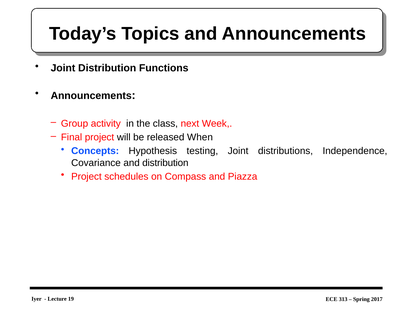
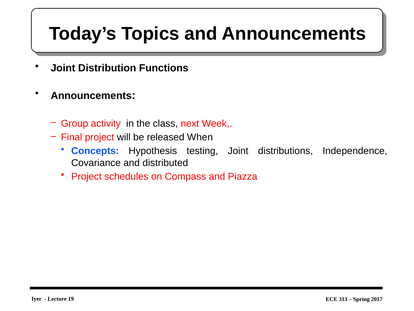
and distribution: distribution -> distributed
